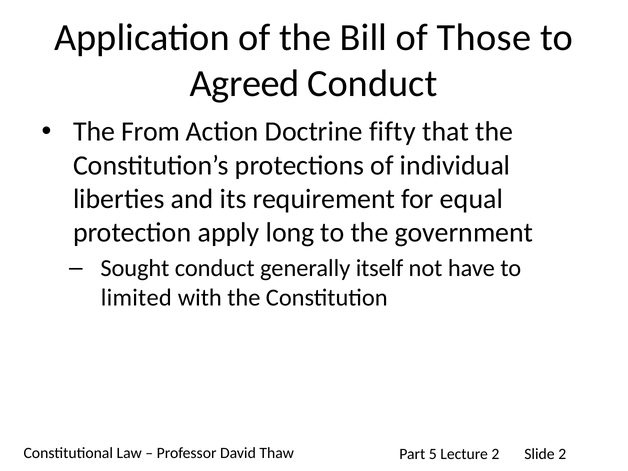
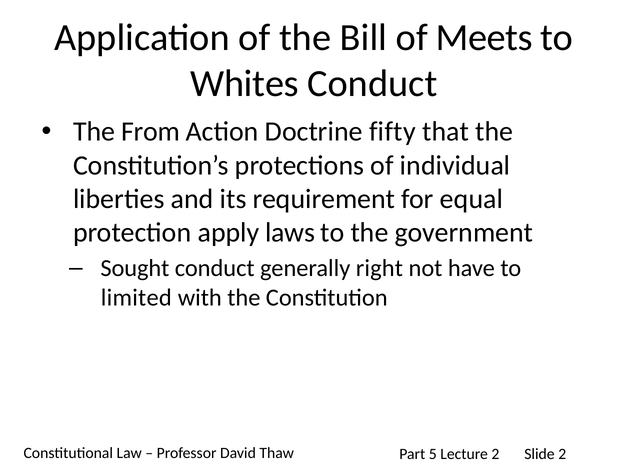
Those: Those -> Meets
Agreed: Agreed -> Whites
long: long -> laws
itself: itself -> right
